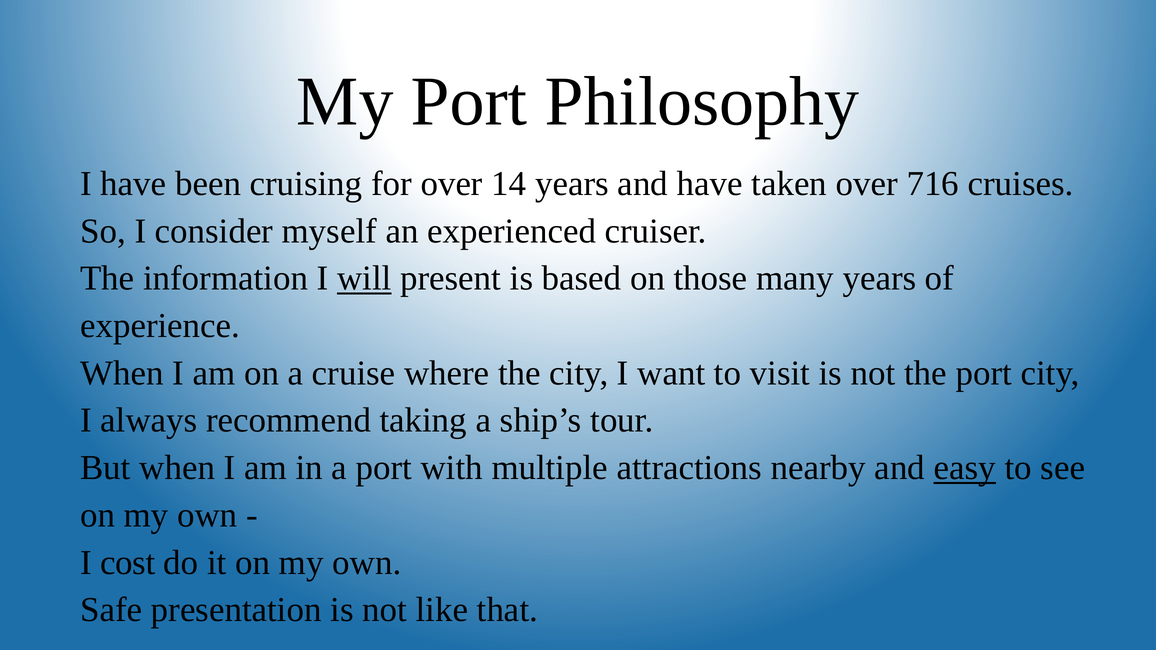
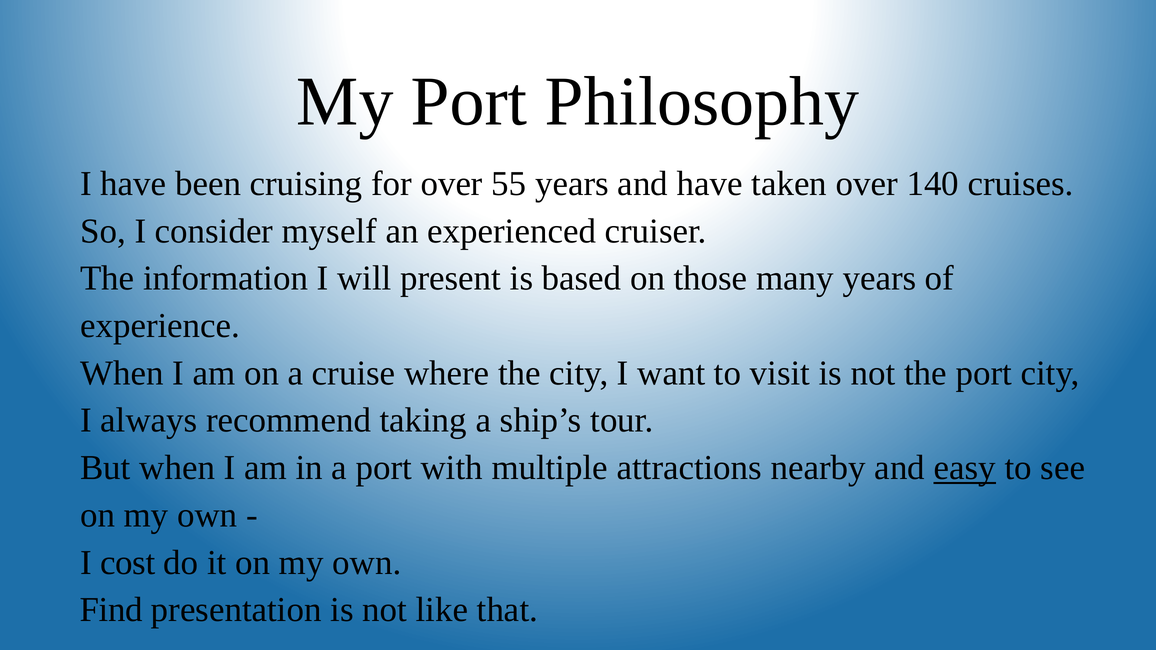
14: 14 -> 55
716: 716 -> 140
will underline: present -> none
Safe: Safe -> Find
